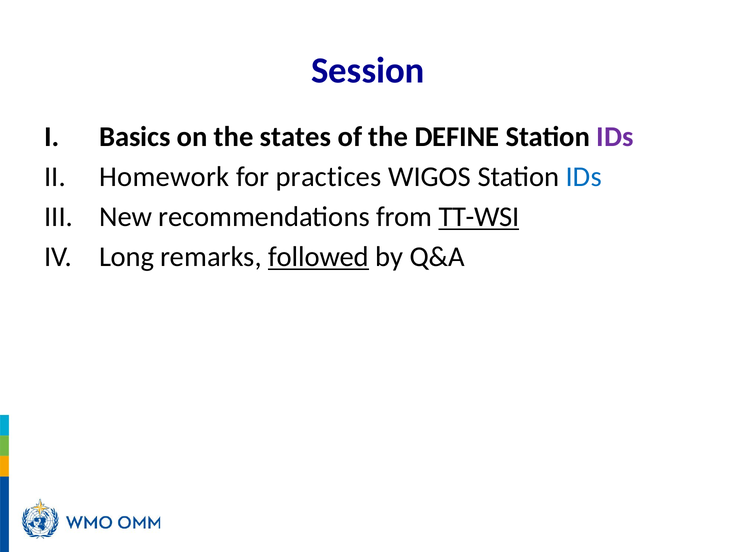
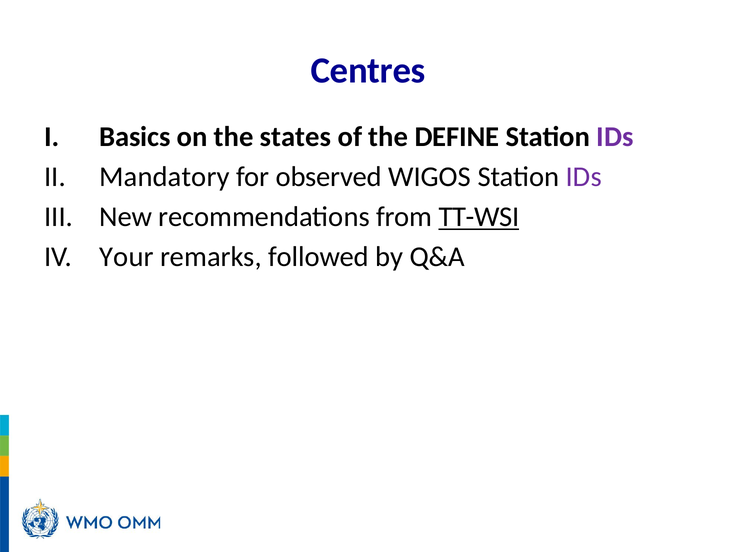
Session: Session -> Centres
Homework: Homework -> Mandatory
practices: practices -> observed
IDs at (584, 177) colour: blue -> purple
Long: Long -> Your
followed underline: present -> none
